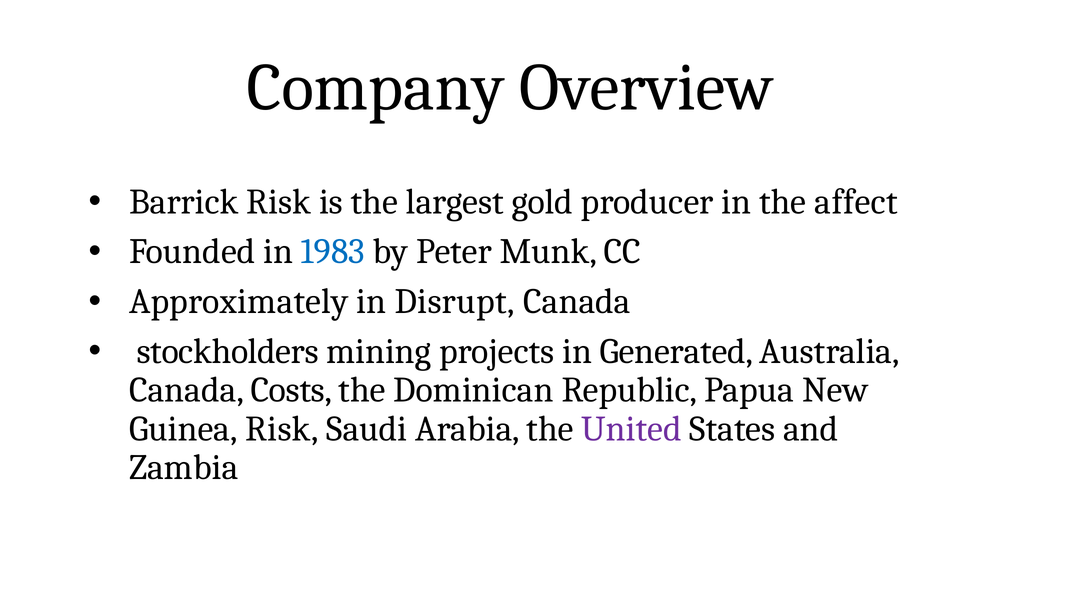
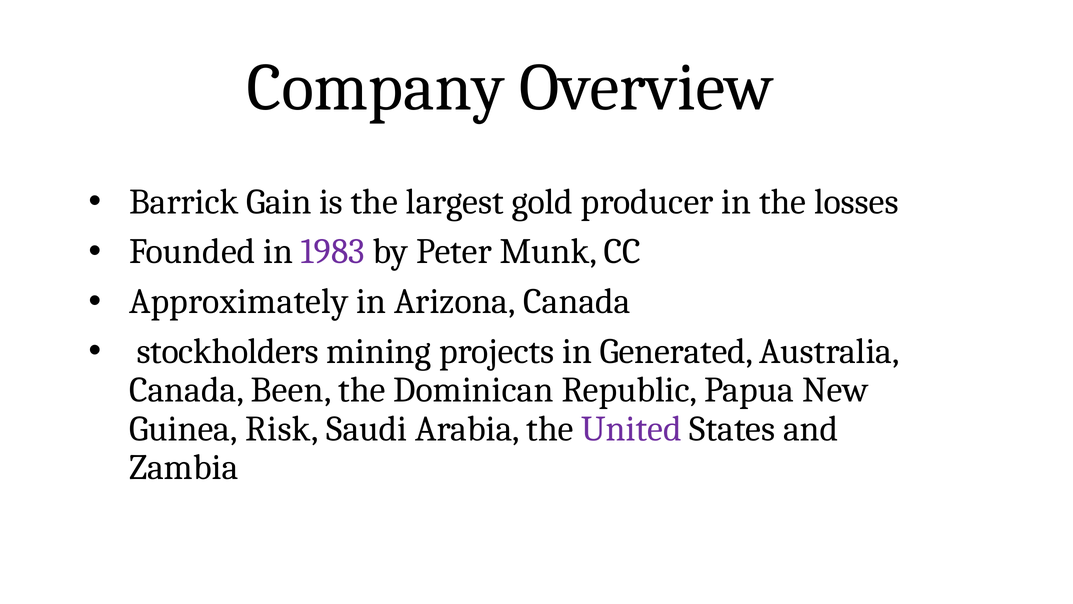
Barrick Risk: Risk -> Gain
affect: affect -> losses
1983 colour: blue -> purple
Disrupt: Disrupt -> Arizona
Costs: Costs -> Been
